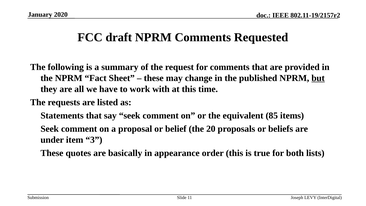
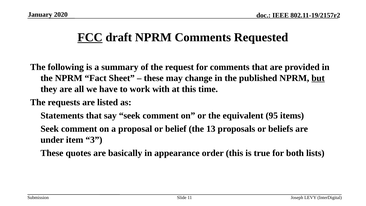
FCC underline: none -> present
85: 85 -> 95
20: 20 -> 13
